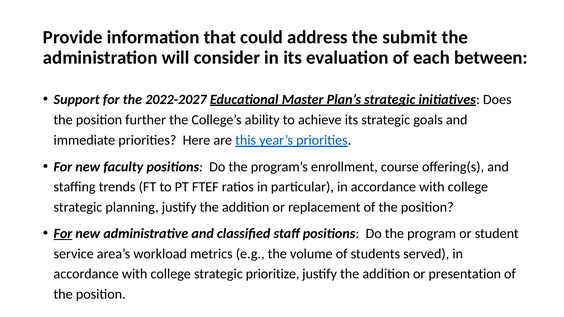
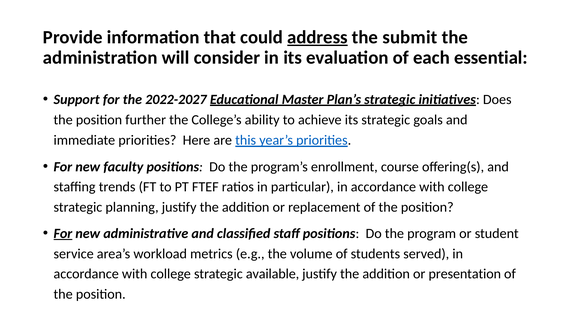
address underline: none -> present
between: between -> essential
prioritize: prioritize -> available
